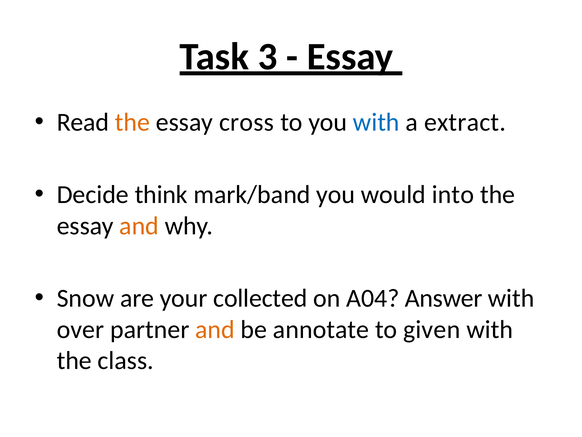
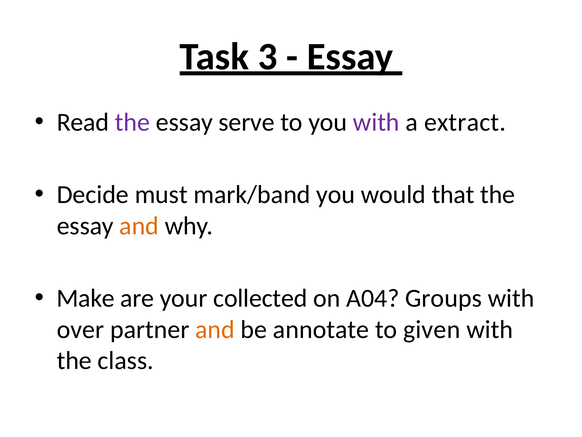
the at (133, 122) colour: orange -> purple
cross: cross -> serve
with at (376, 122) colour: blue -> purple
think: think -> must
into: into -> that
Snow: Snow -> Make
Answer: Answer -> Groups
